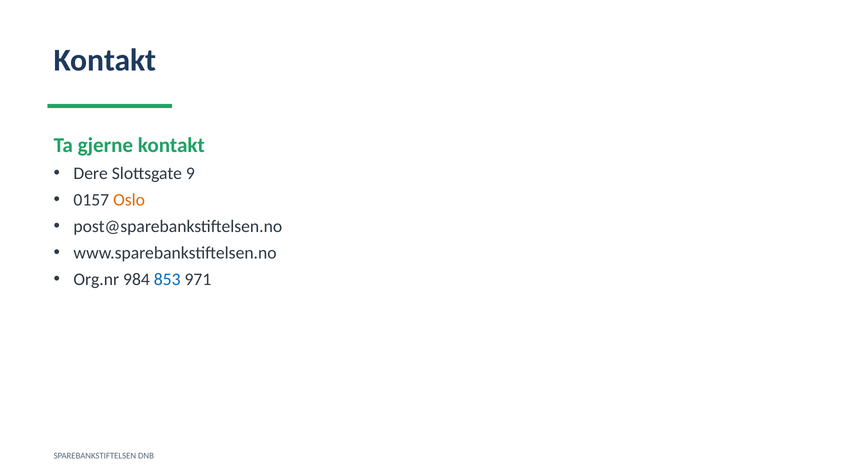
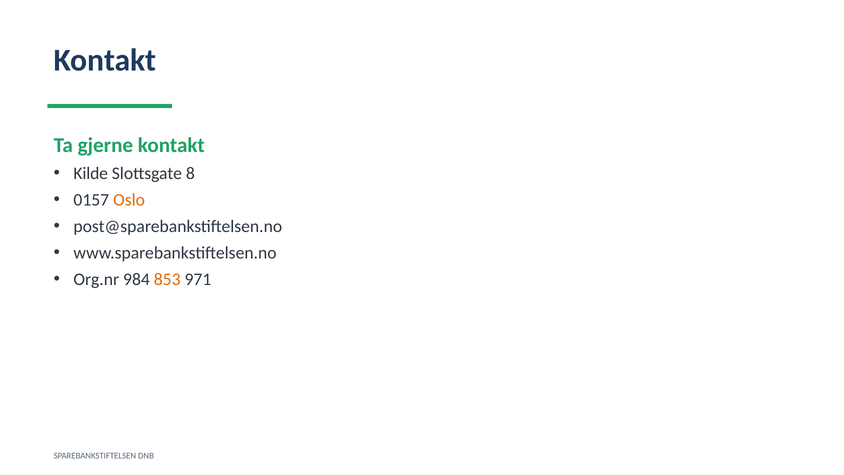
Dere: Dere -> Kilde
9: 9 -> 8
853 colour: blue -> orange
